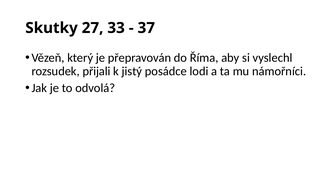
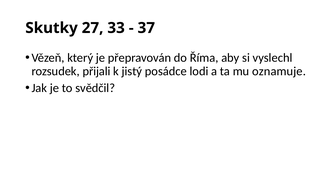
námořníci: námořníci -> oznamuje
odvolá: odvolá -> svědčil
